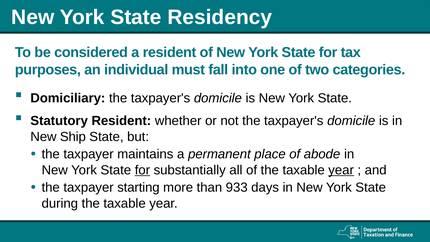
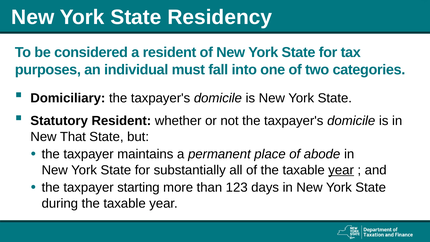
Ship: Ship -> That
for at (142, 170) underline: present -> none
933: 933 -> 123
